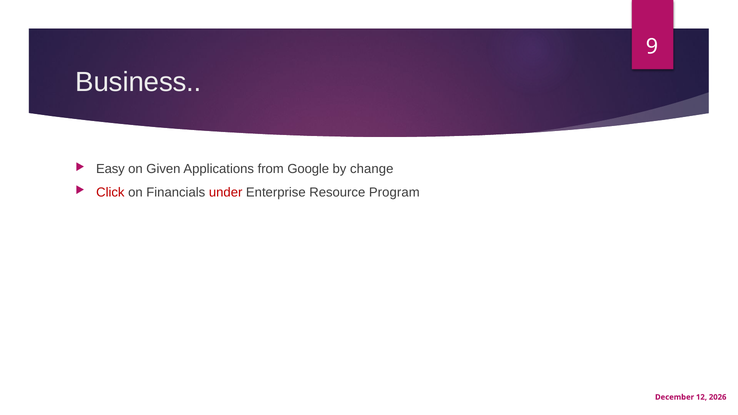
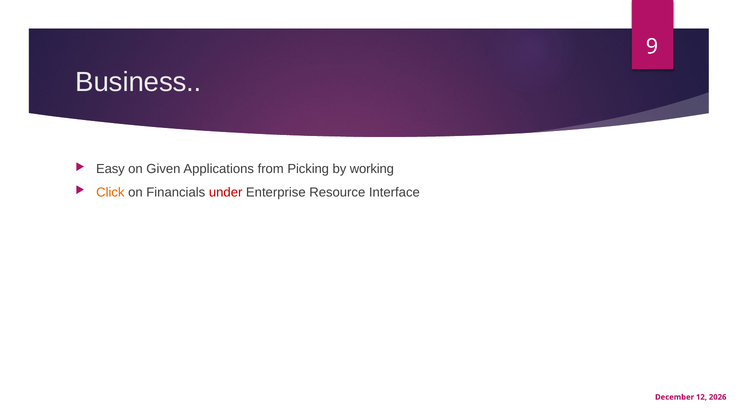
Google: Google -> Picking
change: change -> working
Click colour: red -> orange
Program: Program -> Interface
